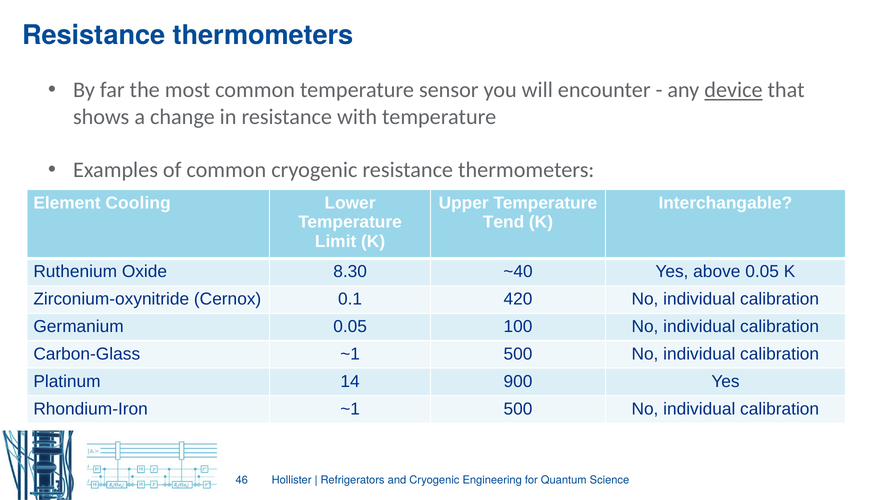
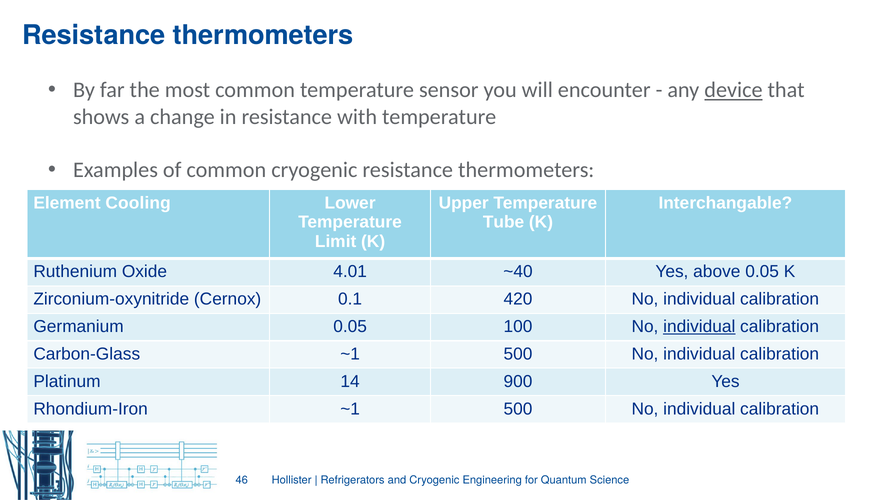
Tend: Tend -> Tube
8.30: 8.30 -> 4.01
individual at (699, 327) underline: none -> present
